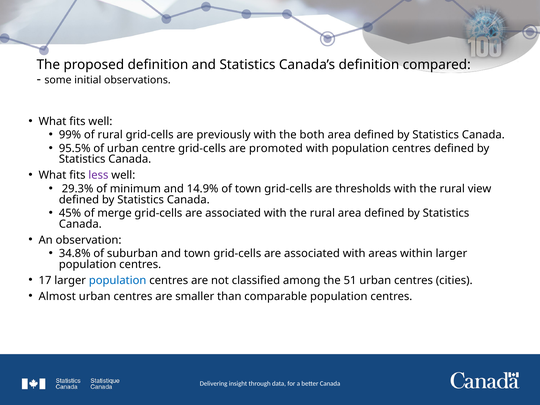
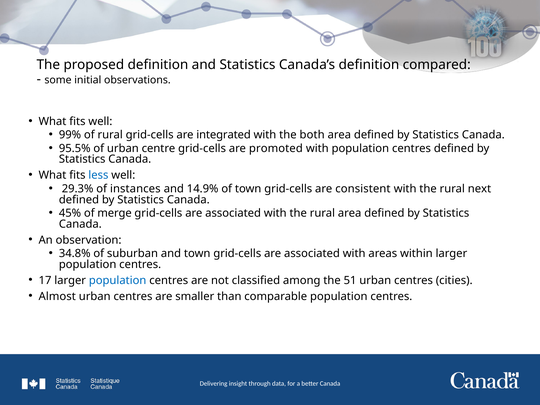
previously: previously -> integrated
less colour: purple -> blue
minimum: minimum -> instances
thresholds: thresholds -> consistent
view: view -> next
